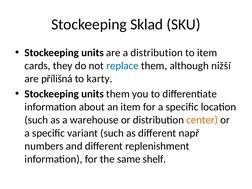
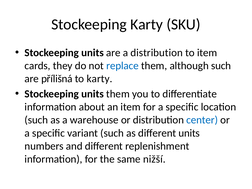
Stockeeping Sklad: Sklad -> Karty
although nižší: nižší -> such
center colour: orange -> blue
different např: např -> units
shelf: shelf -> nižší
